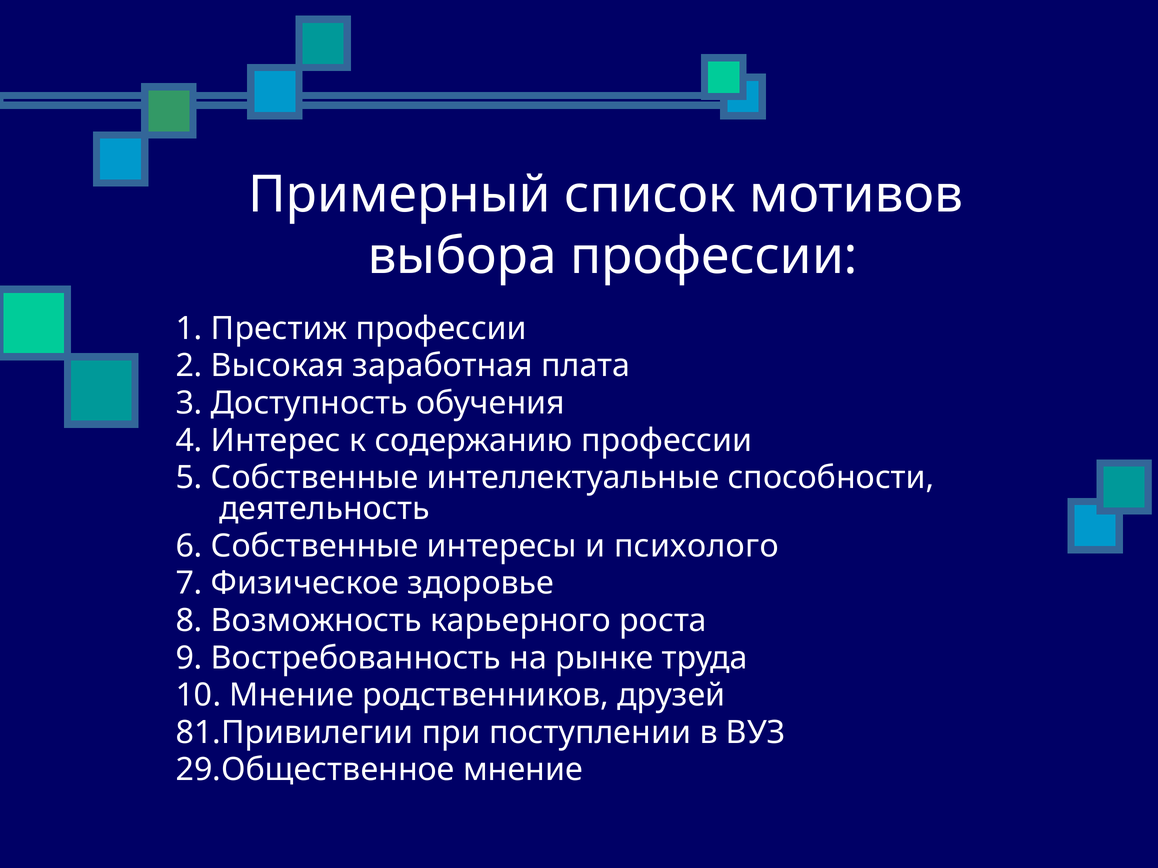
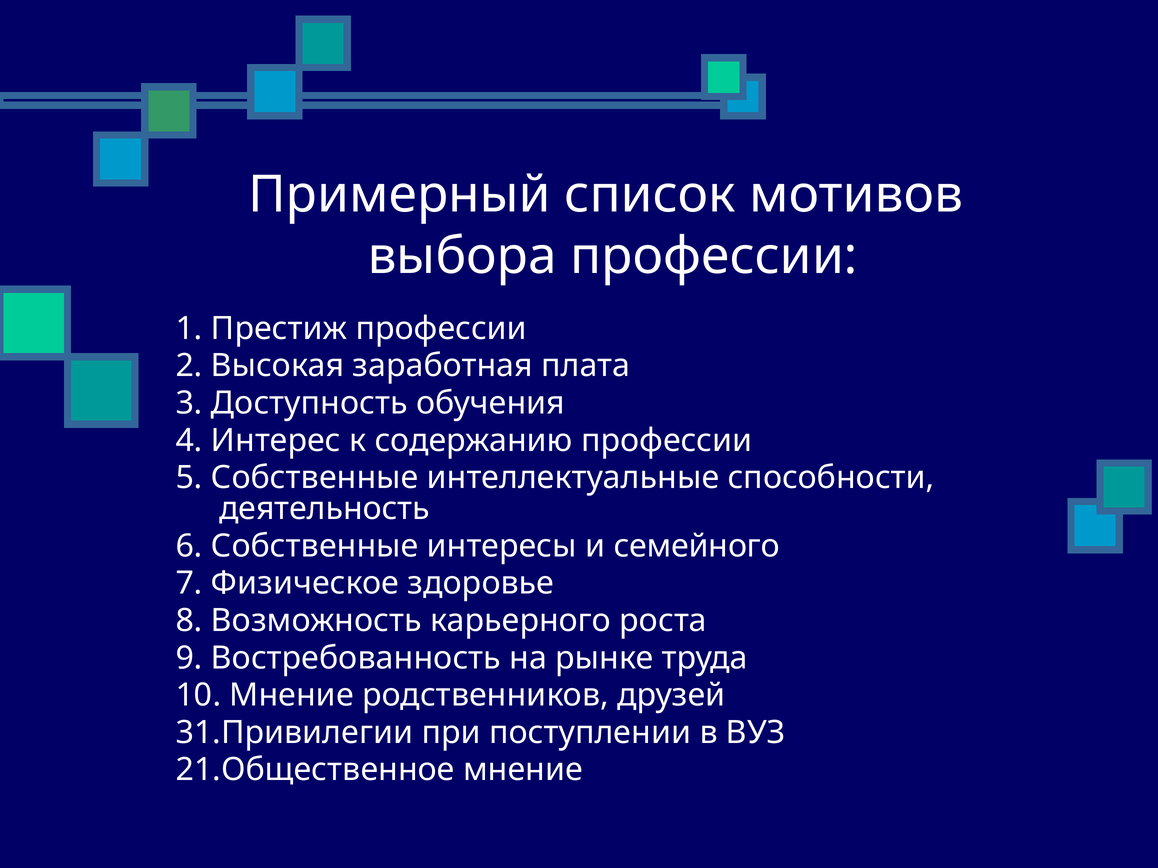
психолого: психолого -> семейного
81.Привилегии: 81.Привилегии -> 31.Привилегии
29.Общественное: 29.Общественное -> 21.Общественное
